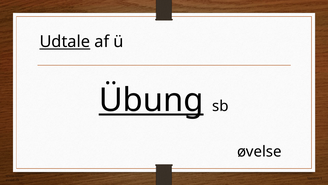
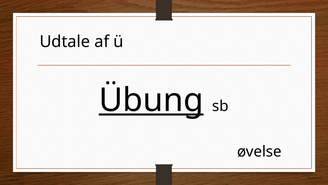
Udtale underline: present -> none
